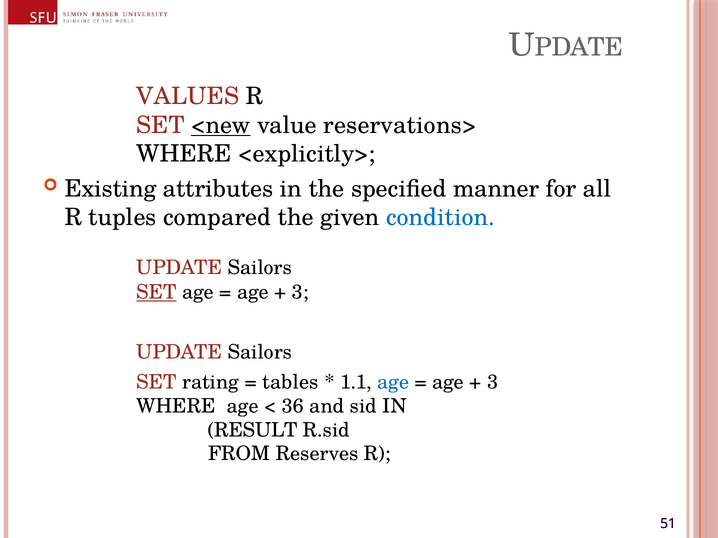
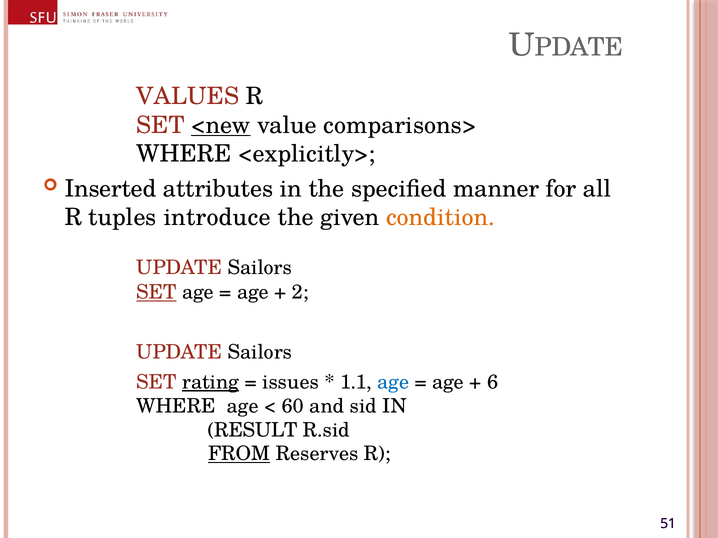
reservations>: reservations> -> comparisons>
Existing: Existing -> Inserted
compared: compared -> introduce
condition colour: blue -> orange
3 at (300, 293): 3 -> 2
rating underline: none -> present
tables: tables -> issues
3 at (493, 382): 3 -> 6
36: 36 -> 60
FROM underline: none -> present
